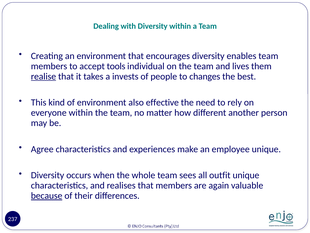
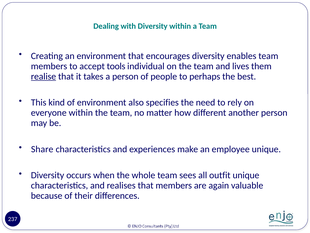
a invests: invests -> person
changes: changes -> perhaps
effective: effective -> specifies
Agree: Agree -> Share
because underline: present -> none
